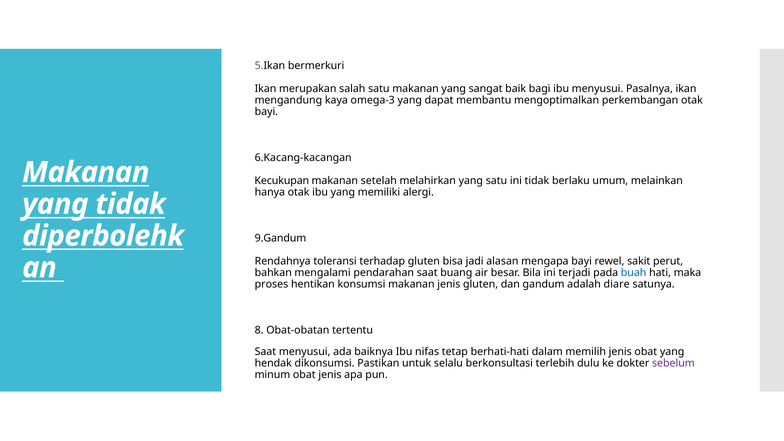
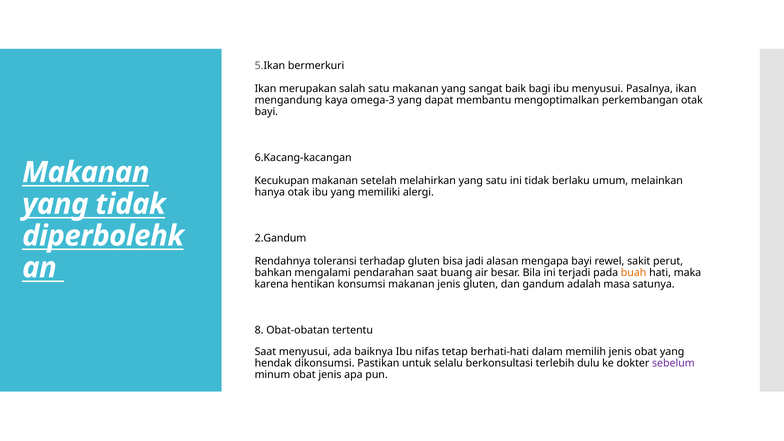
9.Gandum: 9.Gandum -> 2.Gandum
buah colour: blue -> orange
proses: proses -> karena
diare: diare -> masa
